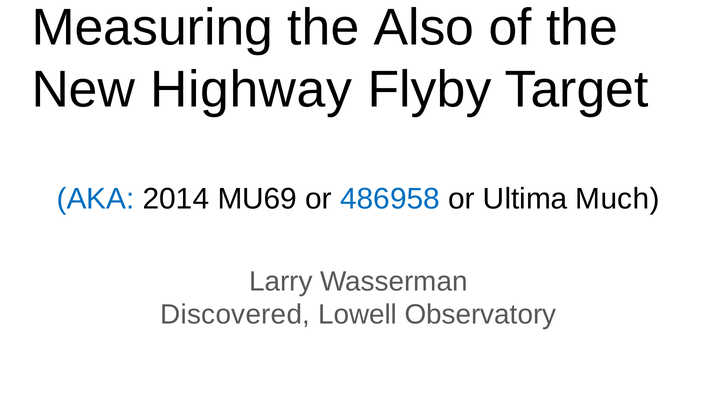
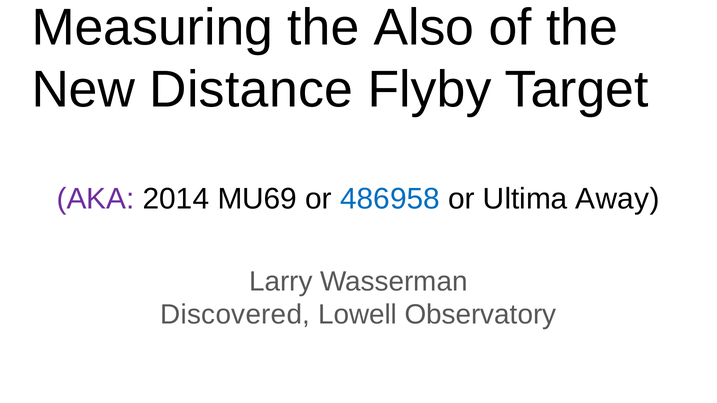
Highway: Highway -> Distance
AKA colour: blue -> purple
Much: Much -> Away
